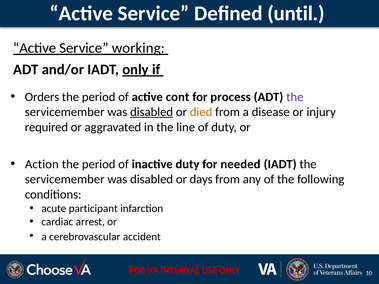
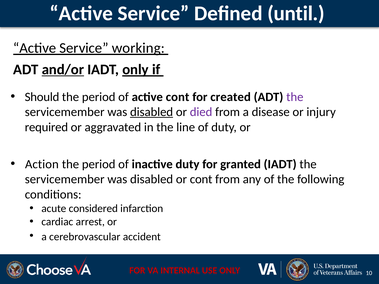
and/or underline: none -> present
Orders: Orders -> Should
process: process -> created
died colour: orange -> purple
needed: needed -> granted
or days: days -> cont
participant: participant -> considered
